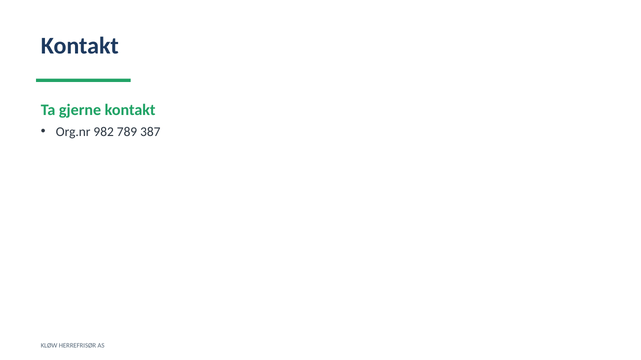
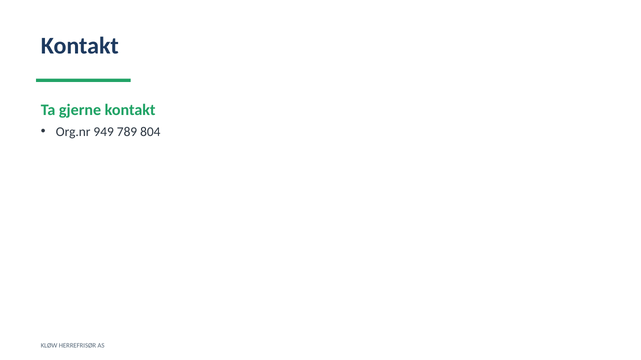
982: 982 -> 949
387: 387 -> 804
